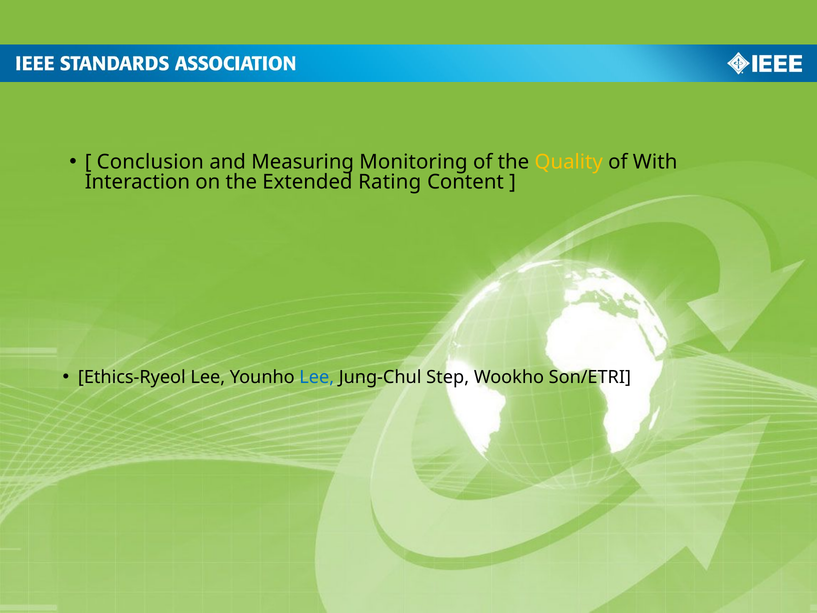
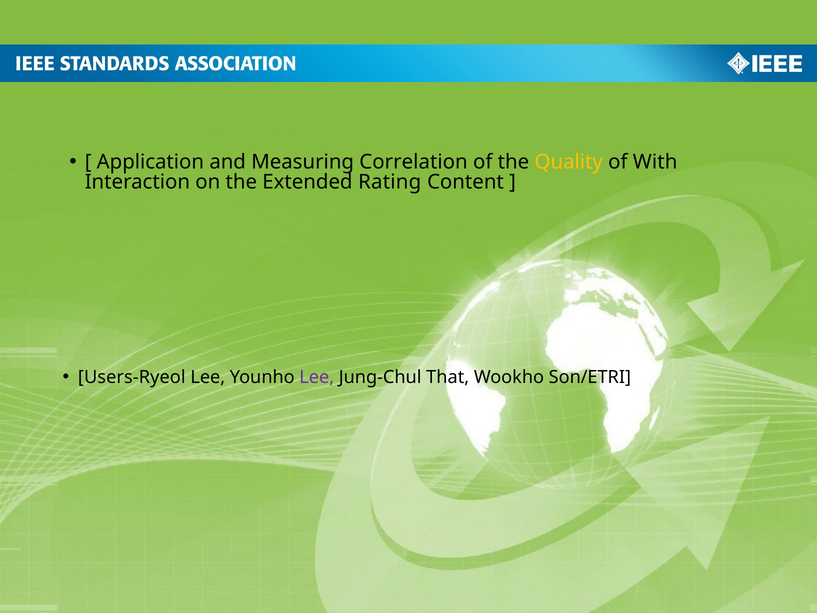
Conclusion: Conclusion -> Application
Monitoring: Monitoring -> Correlation
Ethics-Ryeol: Ethics-Ryeol -> Users-Ryeol
Lee at (317, 377) colour: blue -> purple
Step: Step -> That
